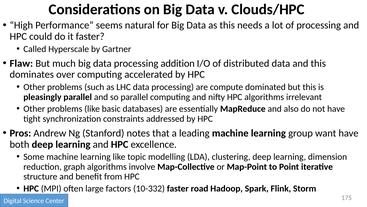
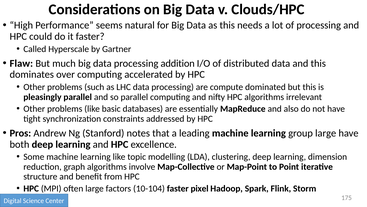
group want: want -> large
10-332: 10-332 -> 10-104
road: road -> pixel
